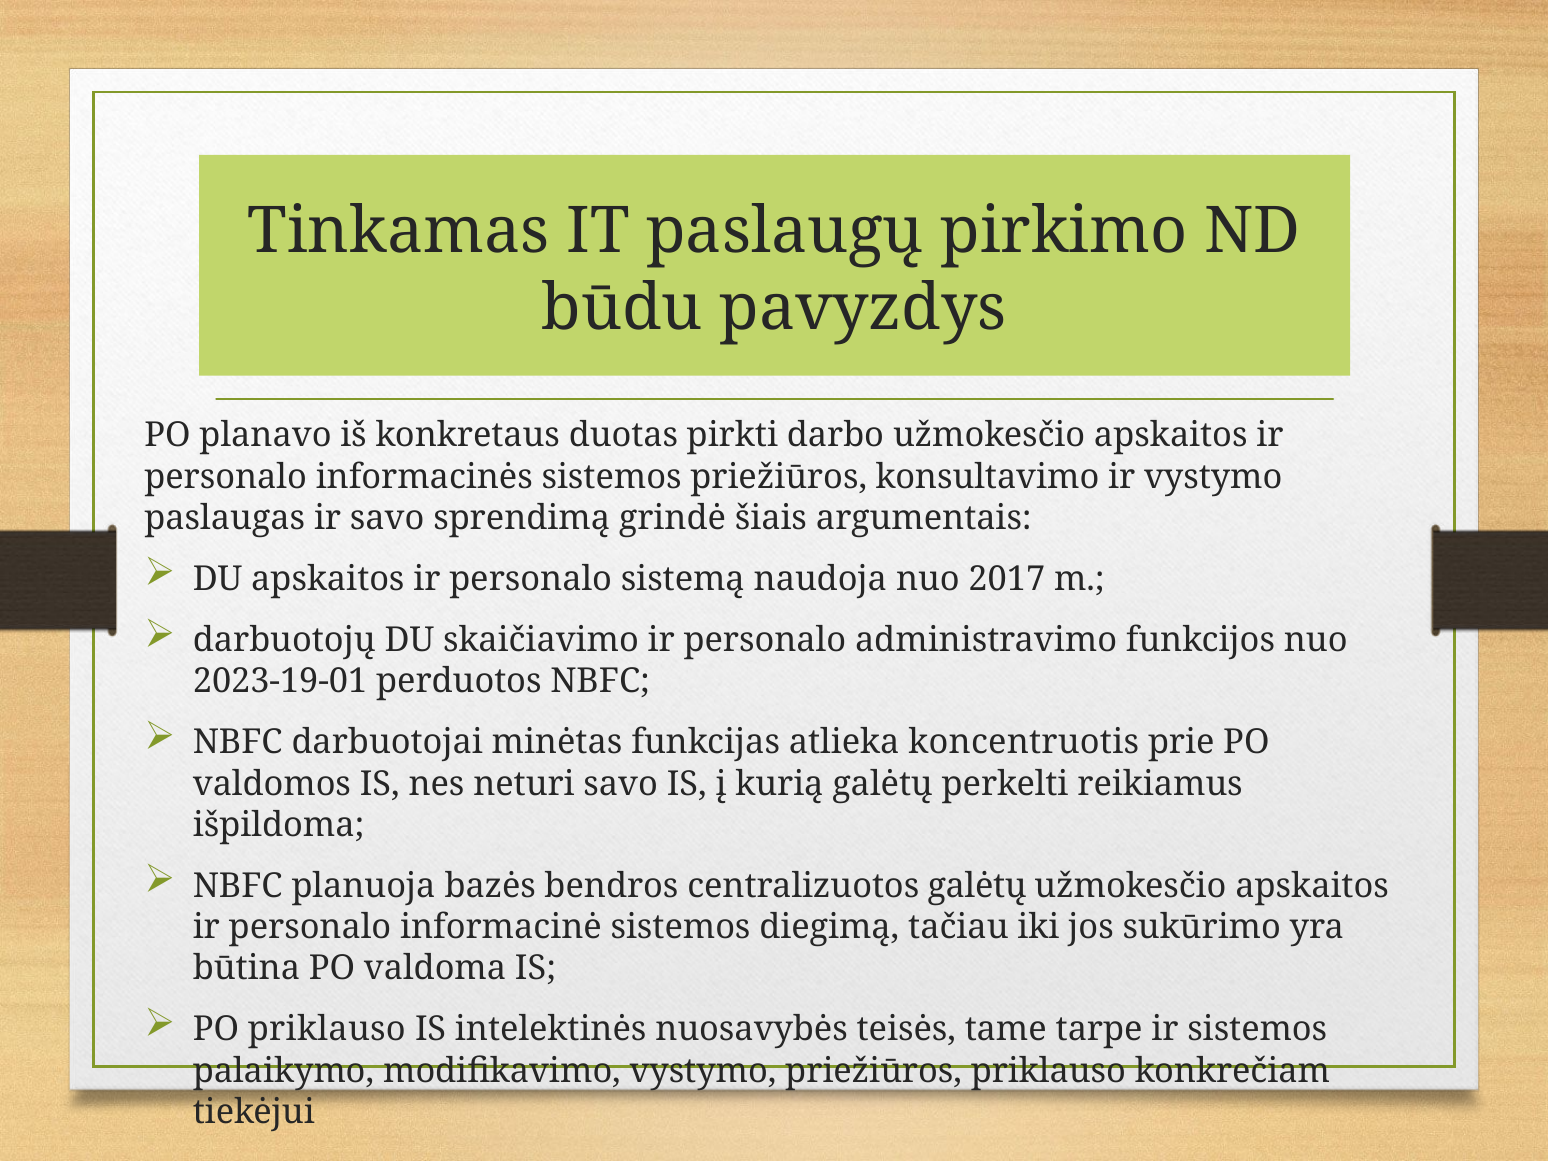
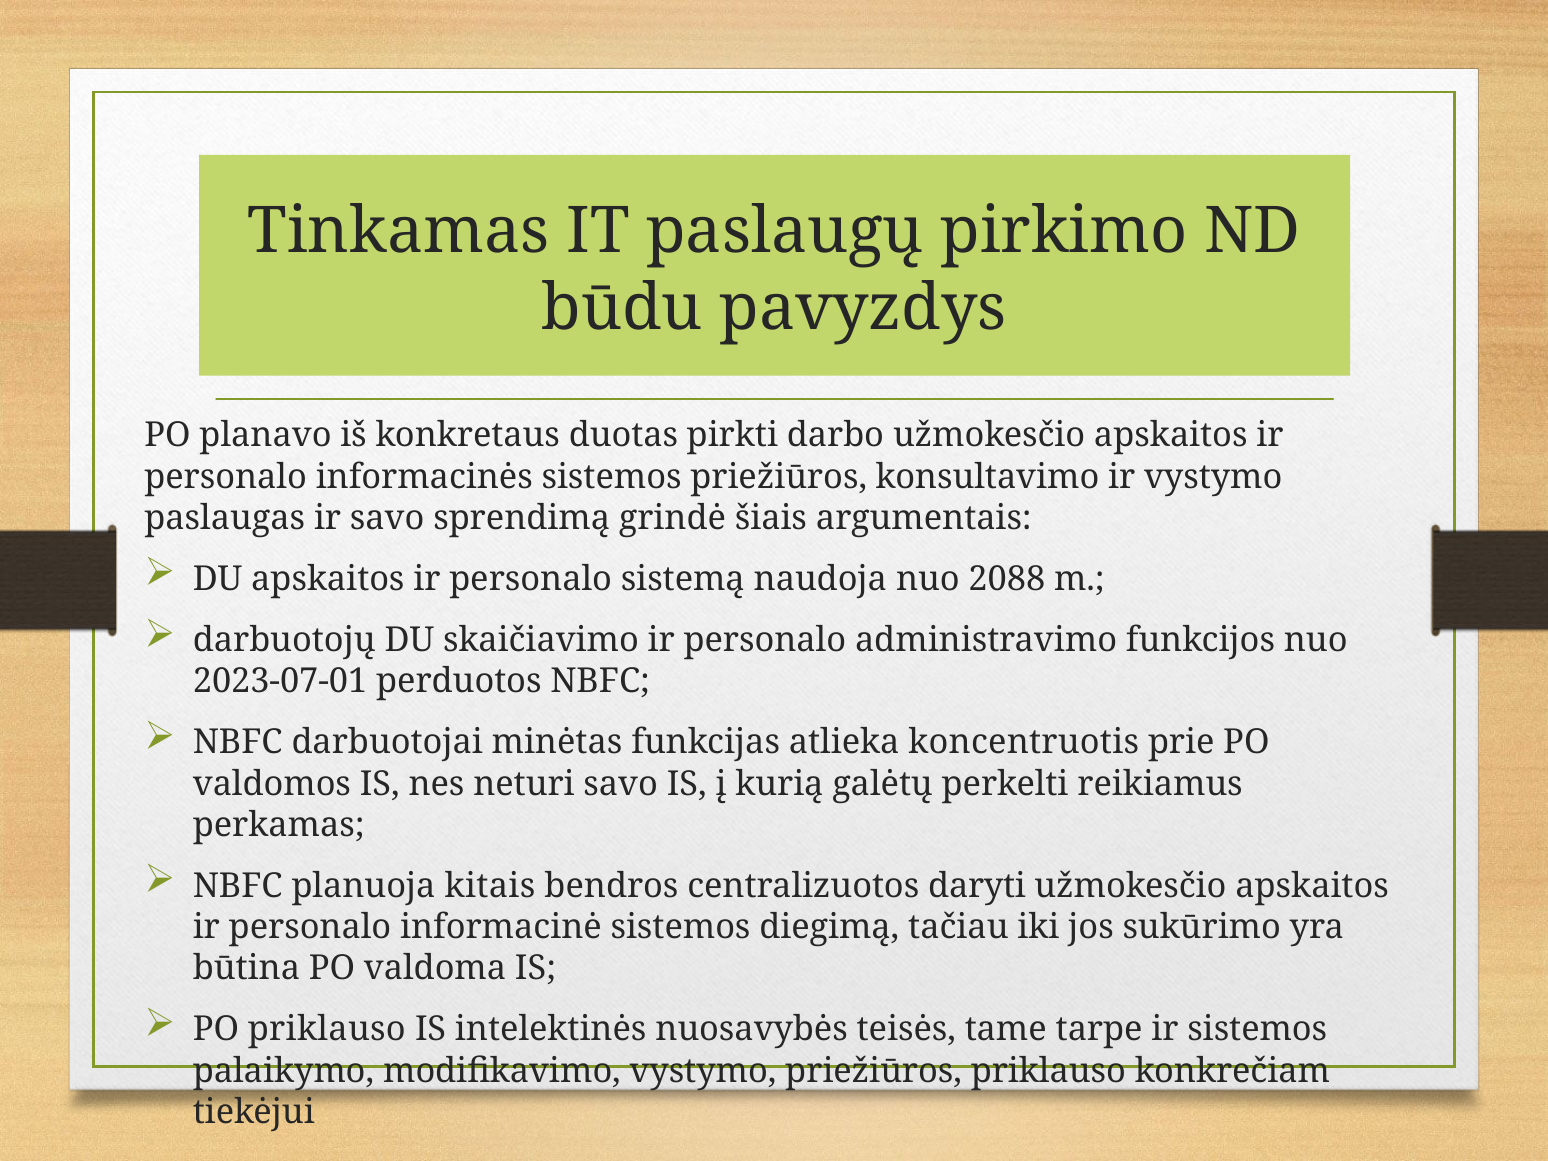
2017: 2017 -> 2088
2023-19-01: 2023-19-01 -> 2023-07-01
išpildoma: išpildoma -> perkamas
bazės: bazės -> kitais
centralizuotos galėtų: galėtų -> daryti
